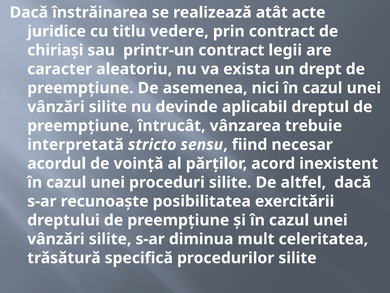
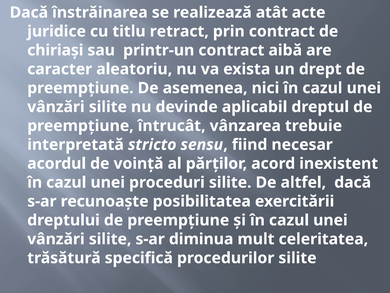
vedere: vedere -> retract
legii: legii -> aibă
